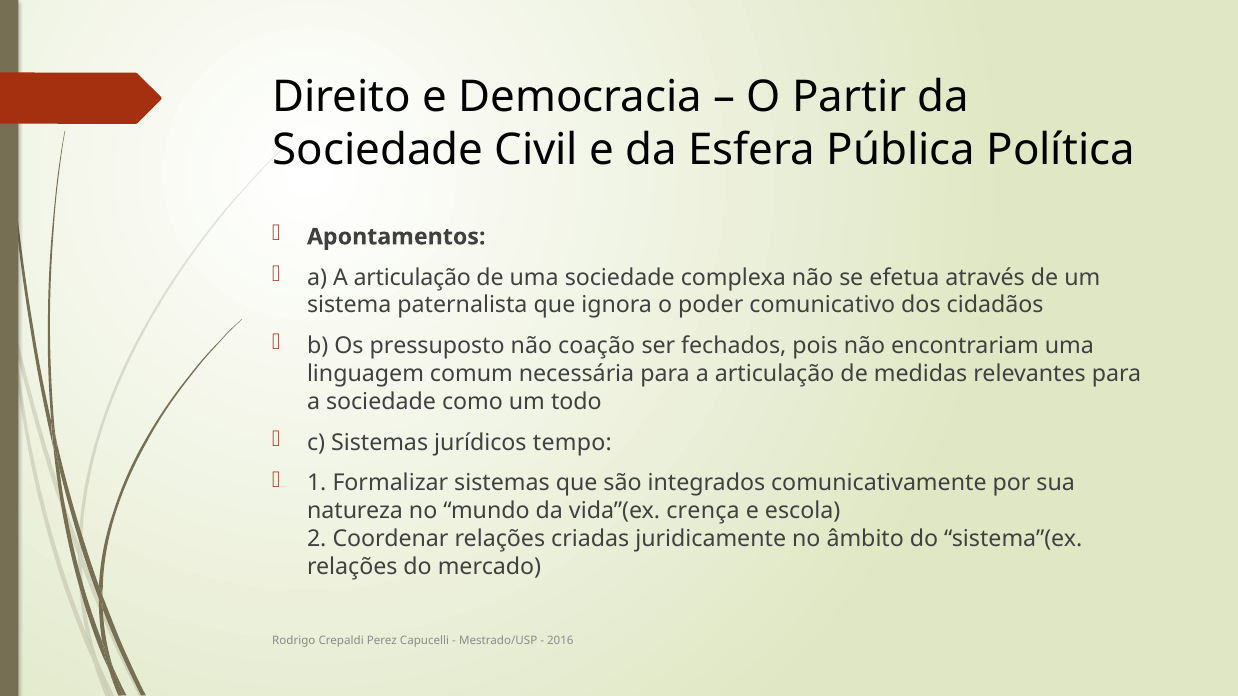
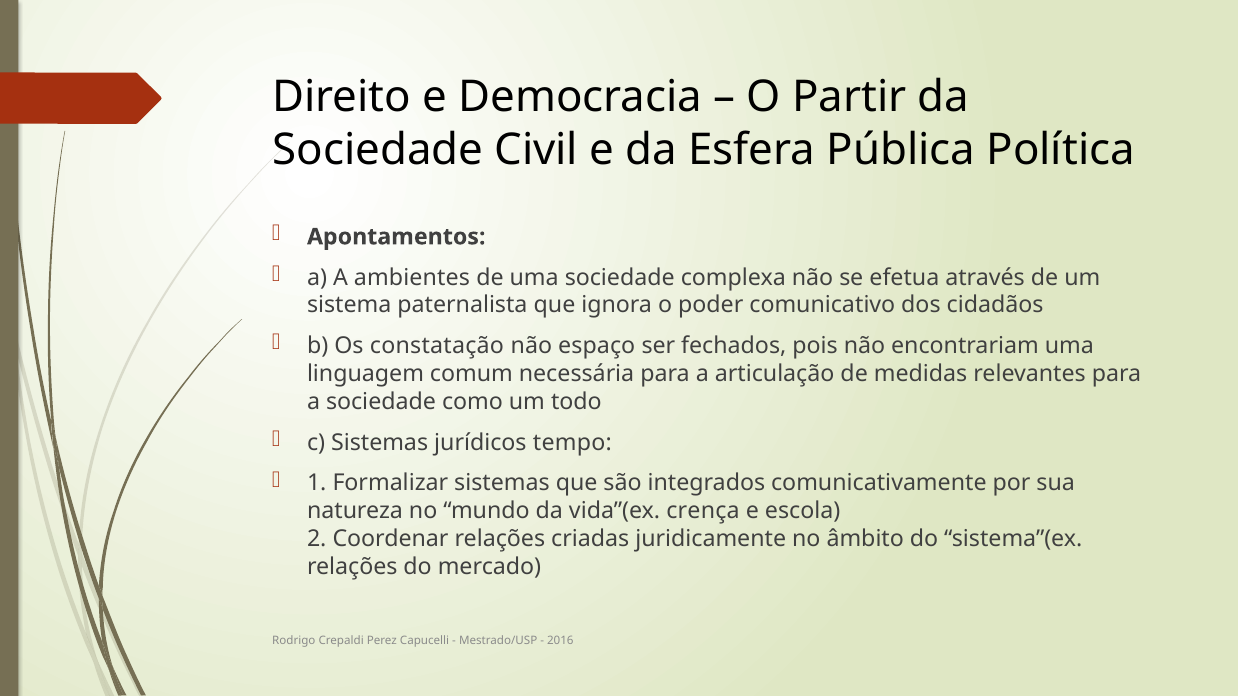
a A articulação: articulação -> ambientes
pressuposto: pressuposto -> constatação
coação: coação -> espaço
